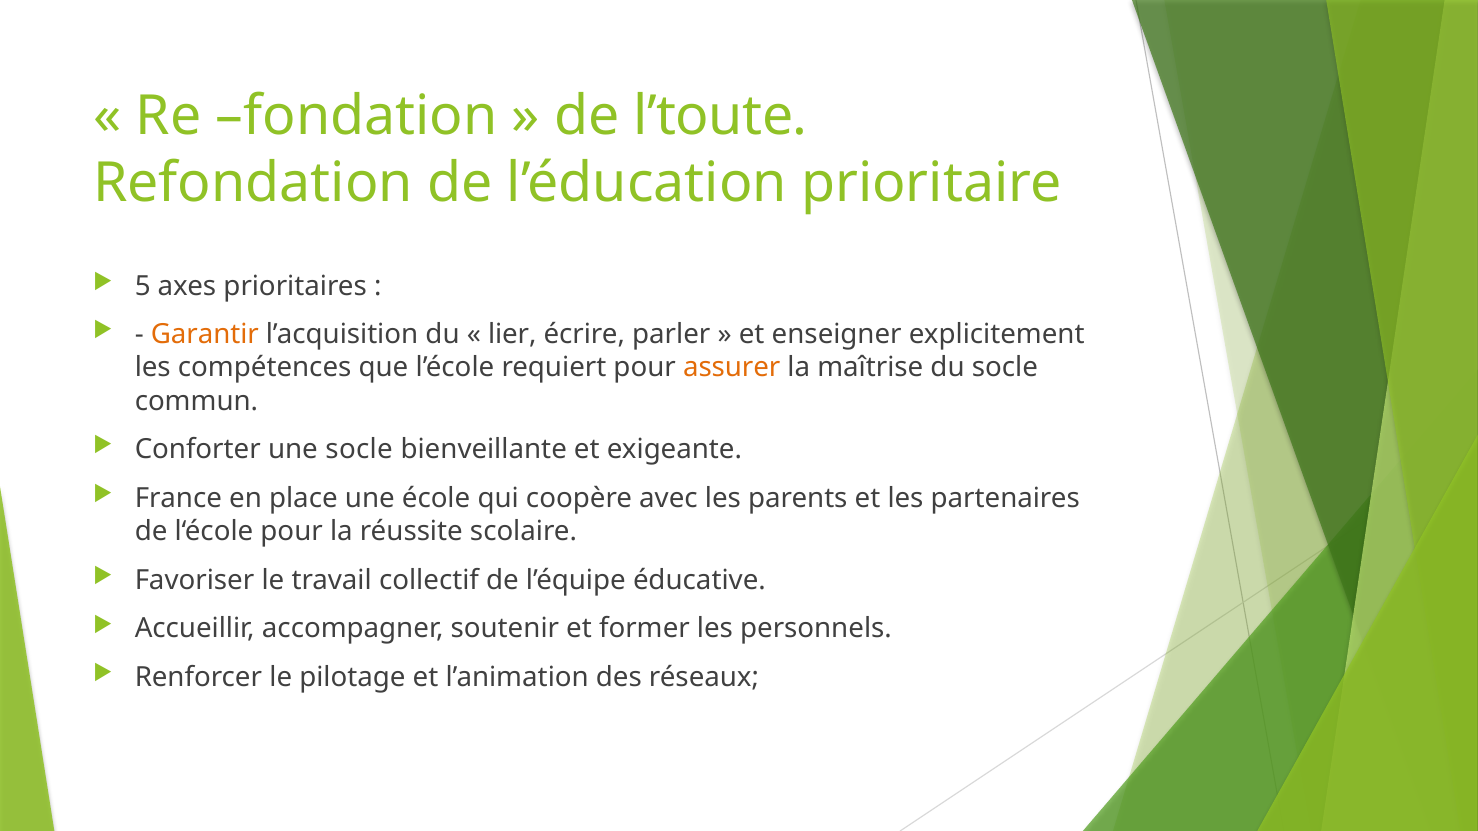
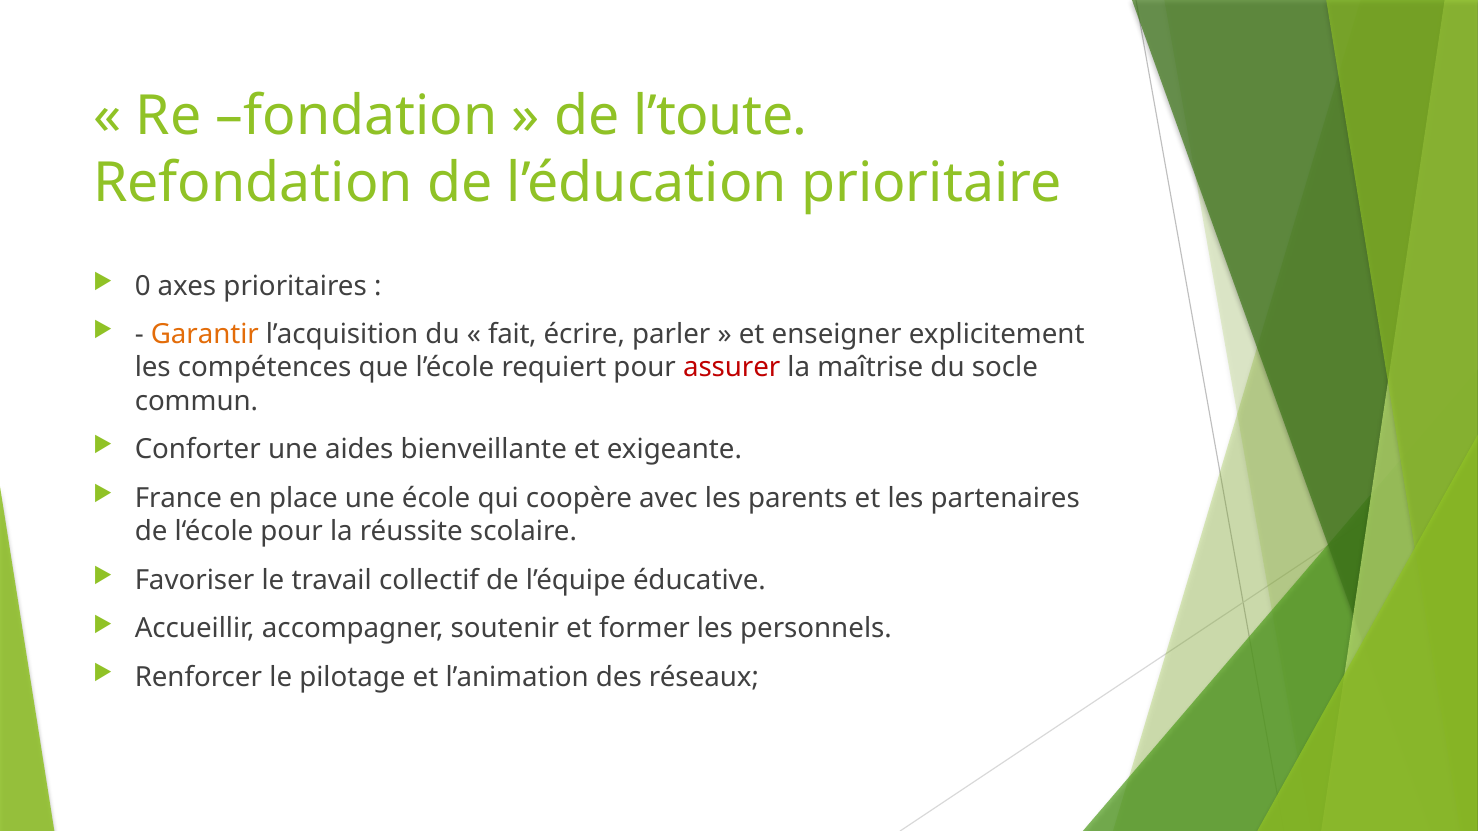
5: 5 -> 0
lier: lier -> fait
assurer colour: orange -> red
une socle: socle -> aides
